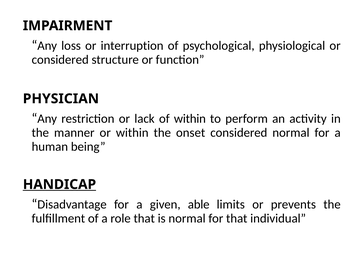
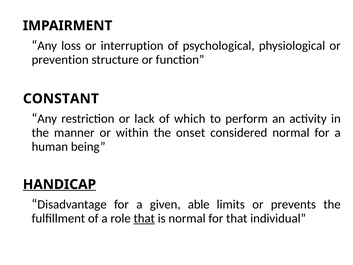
considered at (60, 60): considered -> prevention
PHYSICIAN: PHYSICIAN -> CONSTANT
of within: within -> which
that at (144, 218) underline: none -> present
